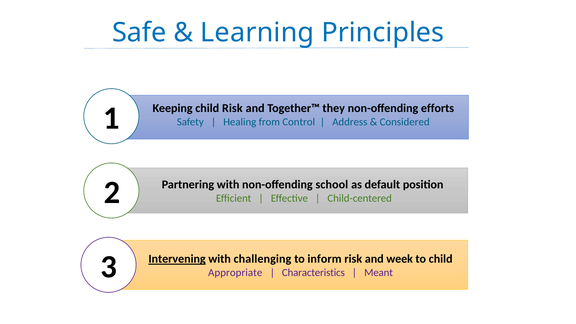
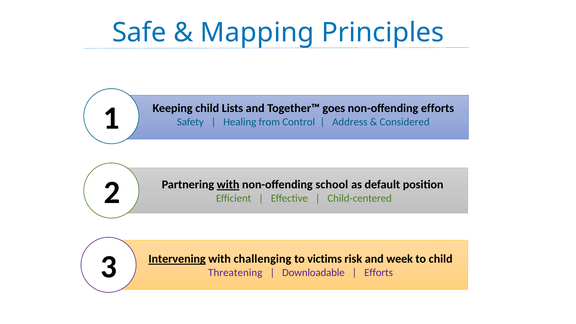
Learning: Learning -> Mapping
child Risk: Risk -> Lists
they: they -> goes
with at (228, 185) underline: none -> present
inform: inform -> victims
Appropriate: Appropriate -> Threatening
Characteristics: Characteristics -> Downloadable
Meant at (379, 273): Meant -> Efforts
